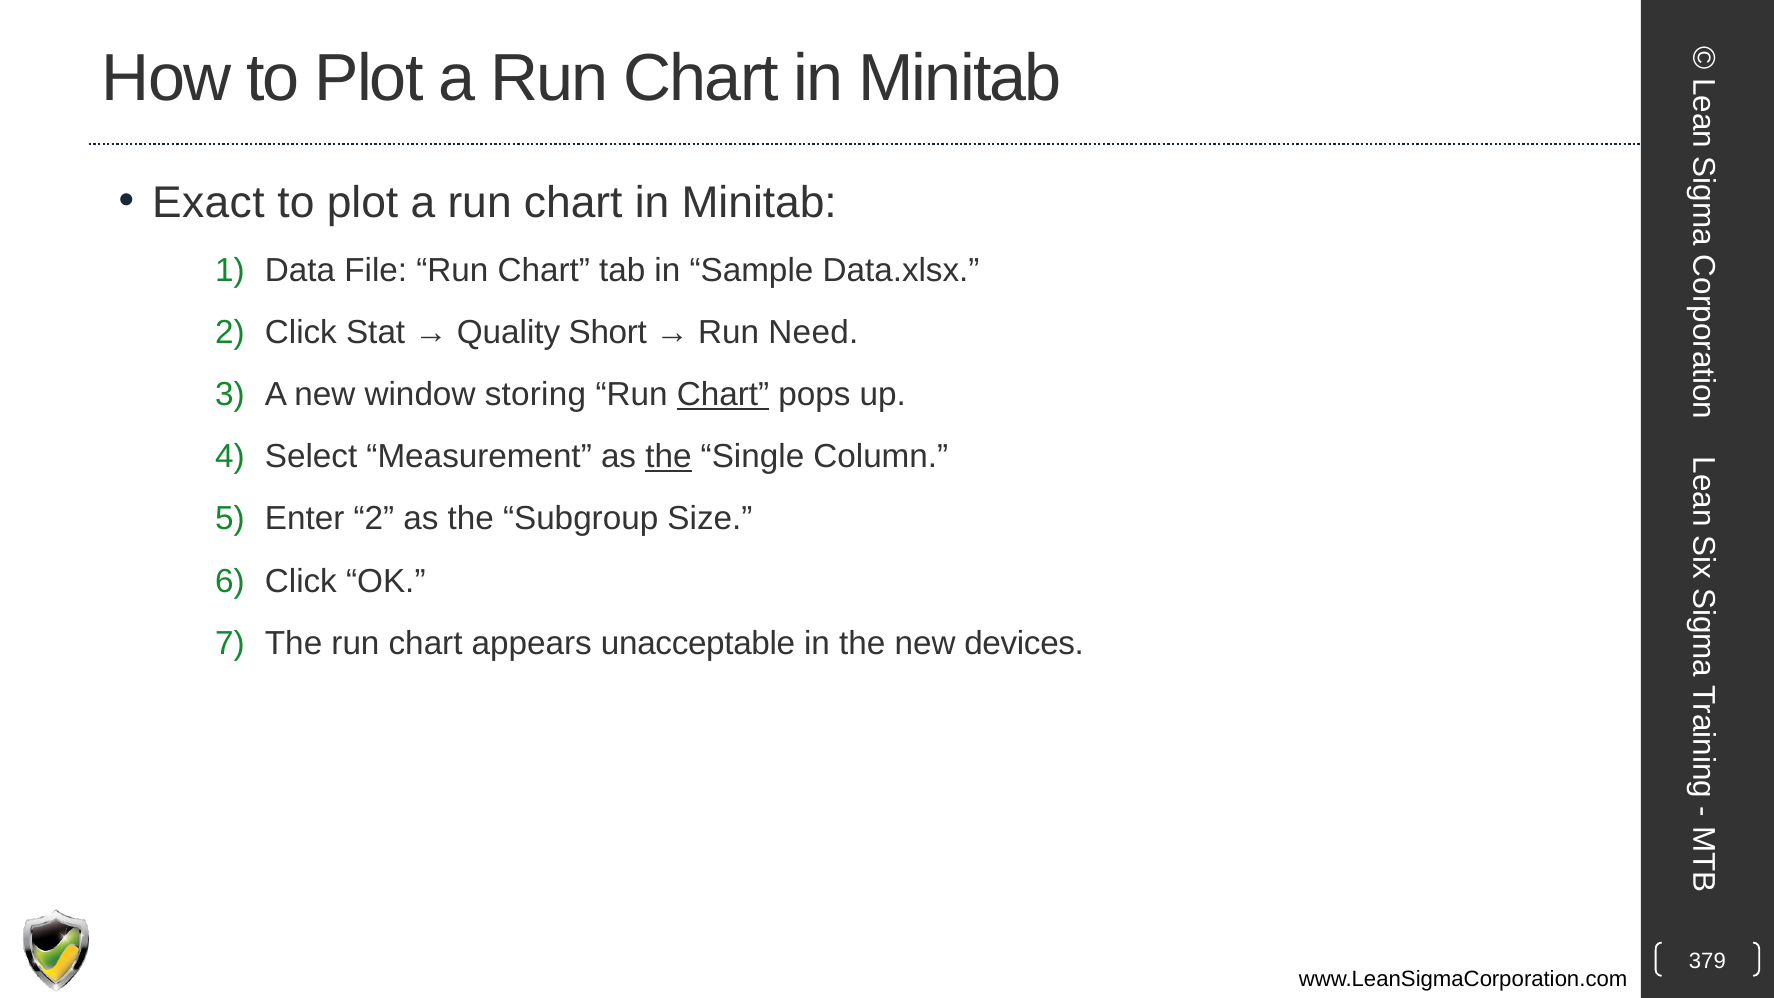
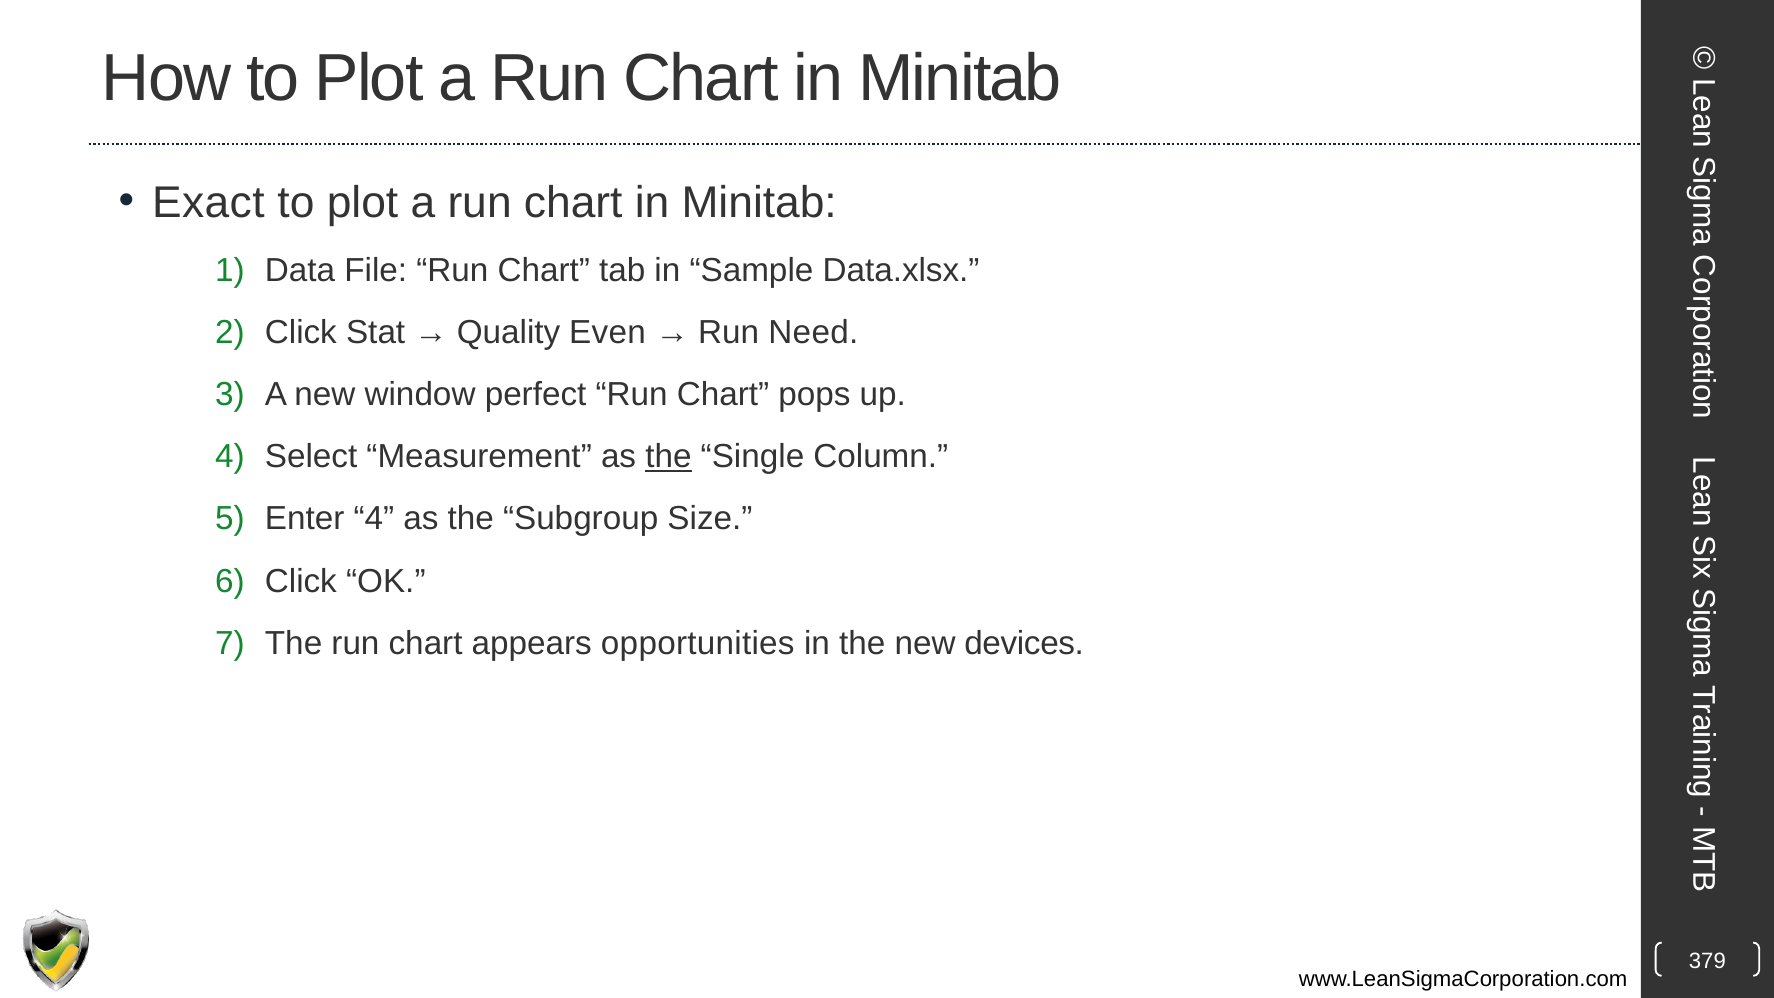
Short: Short -> Even
storing: storing -> perfect
Chart at (723, 395) underline: present -> none
Enter 2: 2 -> 4
unacceptable: unacceptable -> opportunities
